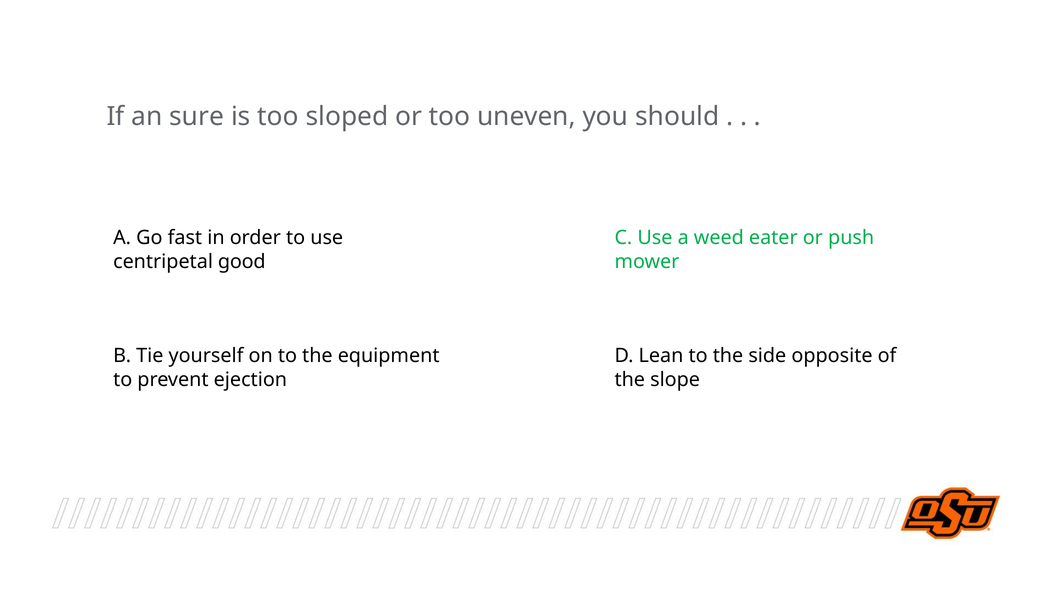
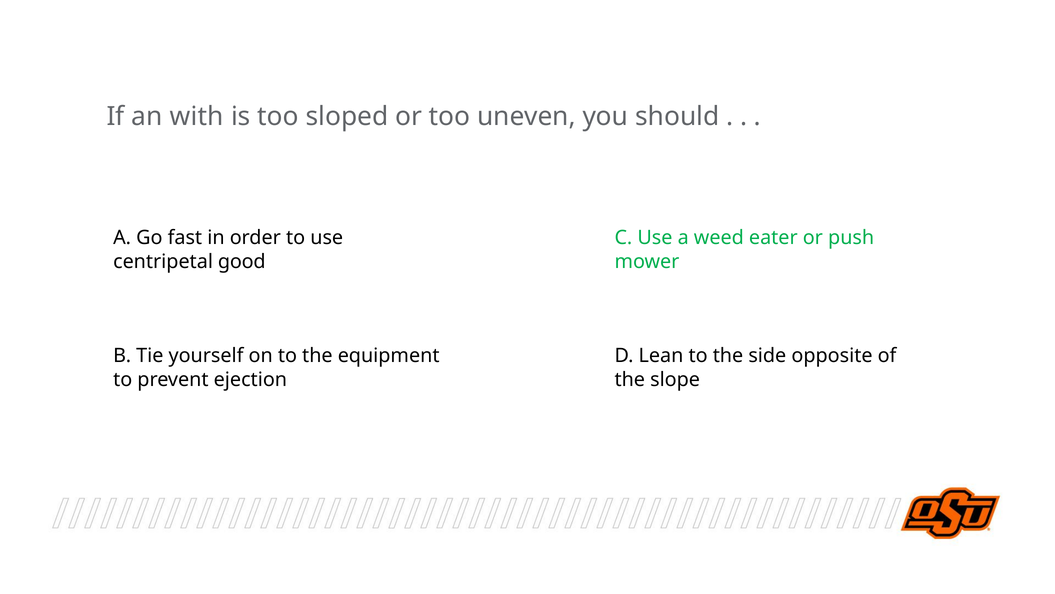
sure: sure -> with
